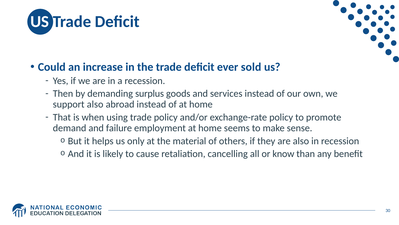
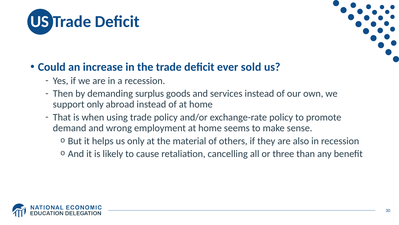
support also: also -> only
failure: failure -> wrong
know: know -> three
